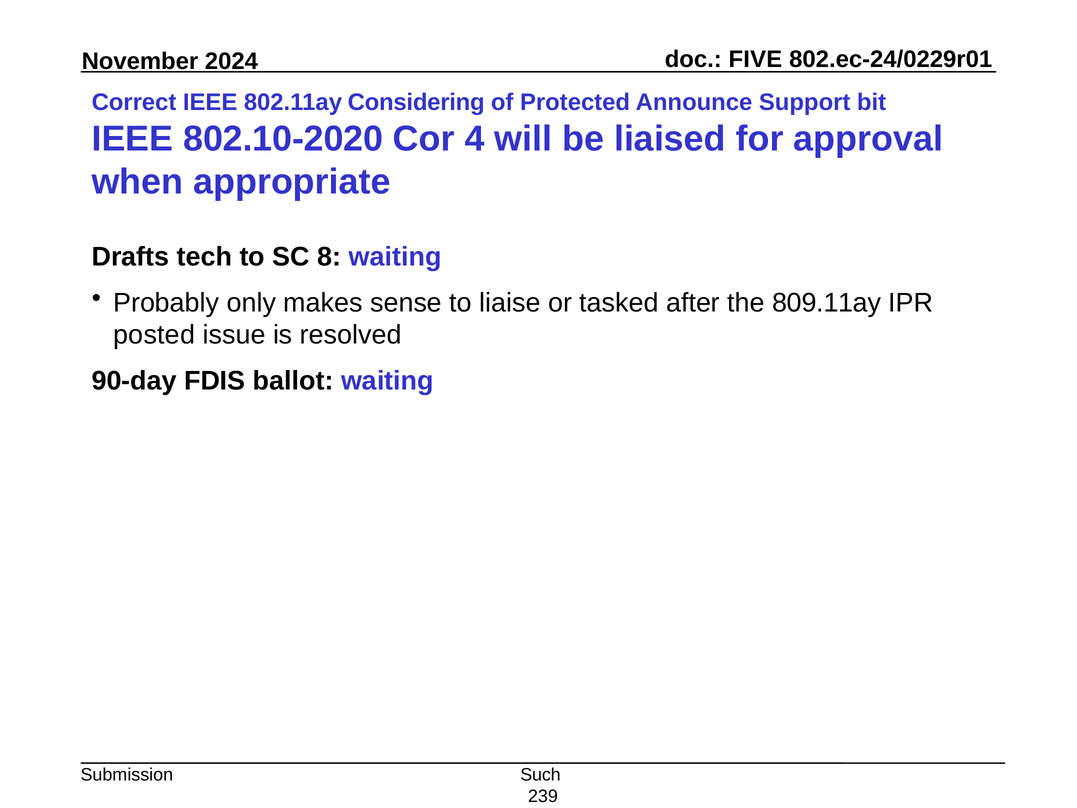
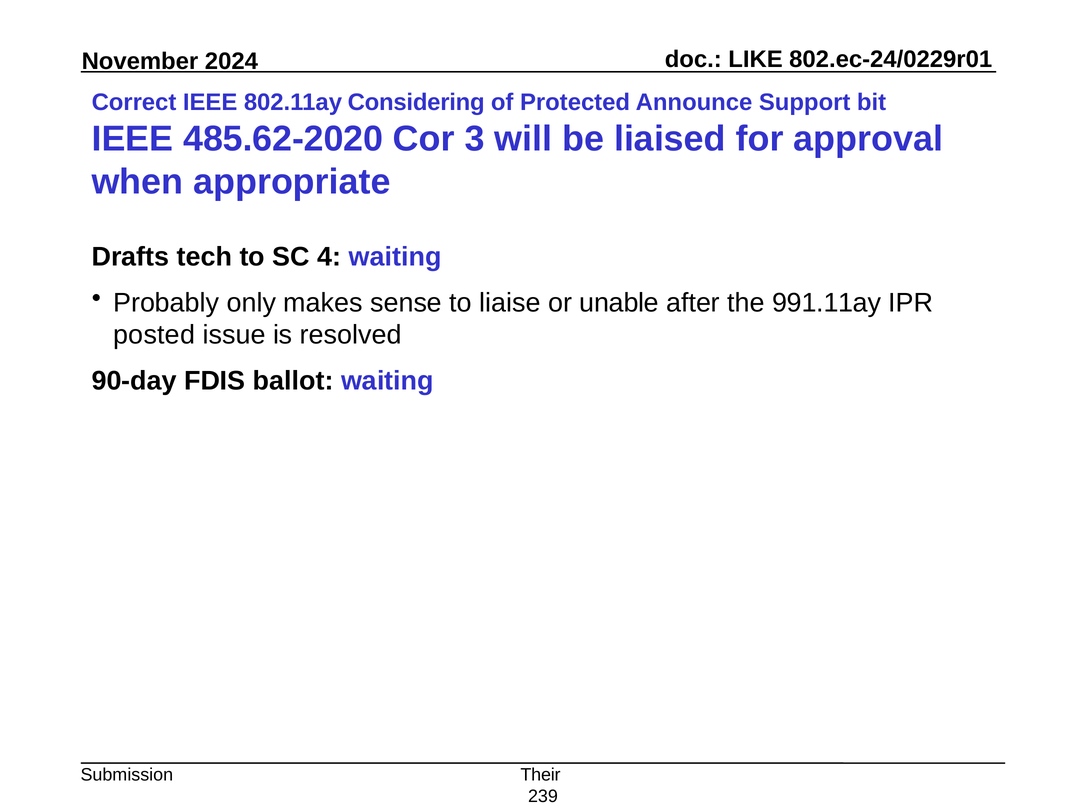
FIVE: FIVE -> LIKE
802.10-2020: 802.10-2020 -> 485.62-2020
4: 4 -> 3
8: 8 -> 4
tasked: tasked -> unable
809.11ay: 809.11ay -> 991.11ay
Such: Such -> Their
